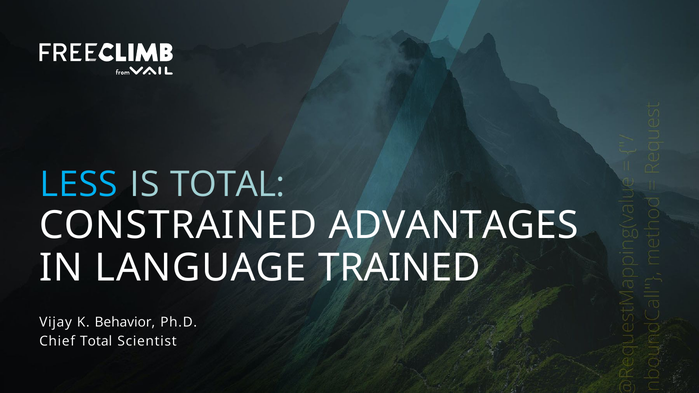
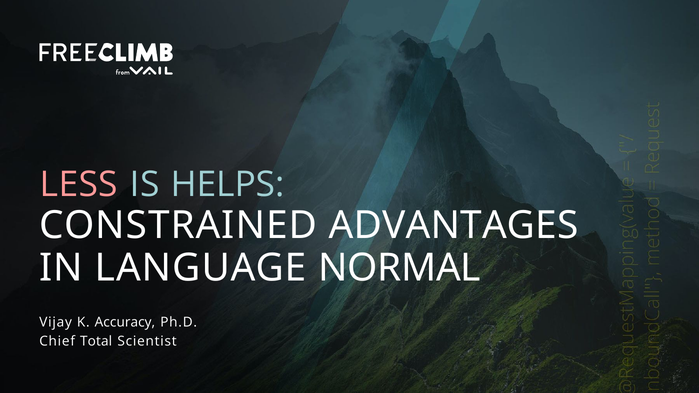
LESS colour: light blue -> pink
IS TOTAL: TOTAL -> HELPS
TRAINED: TRAINED -> NORMAL
Behavior: Behavior -> Accuracy
